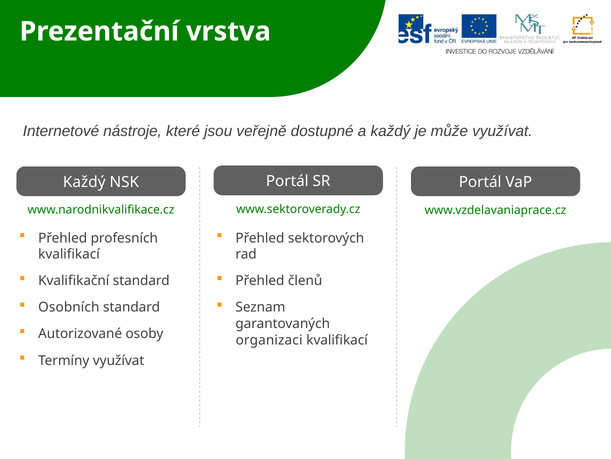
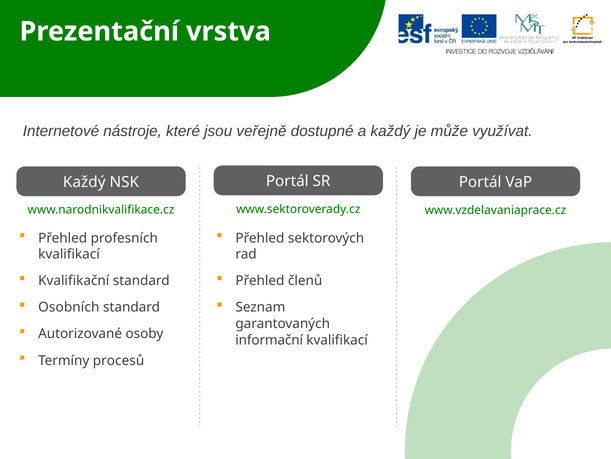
organizaci: organizaci -> informační
Termíny využívat: využívat -> procesů
